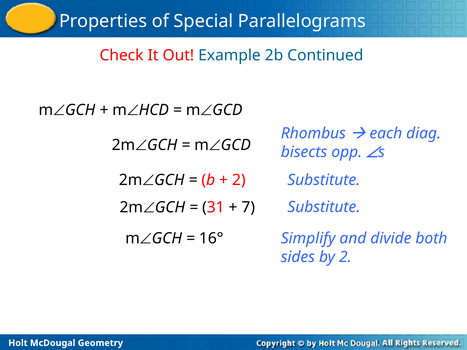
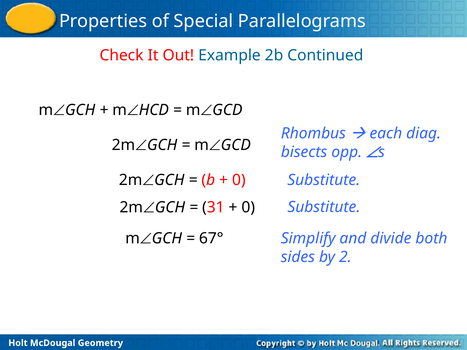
2 at (239, 180): 2 -> 0
7 at (248, 207): 7 -> 0
16°: 16° -> 67°
